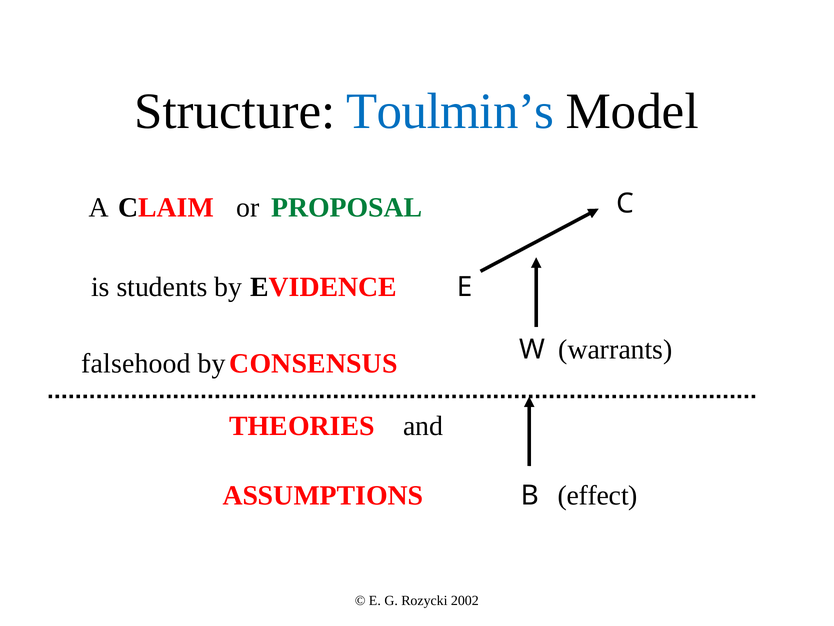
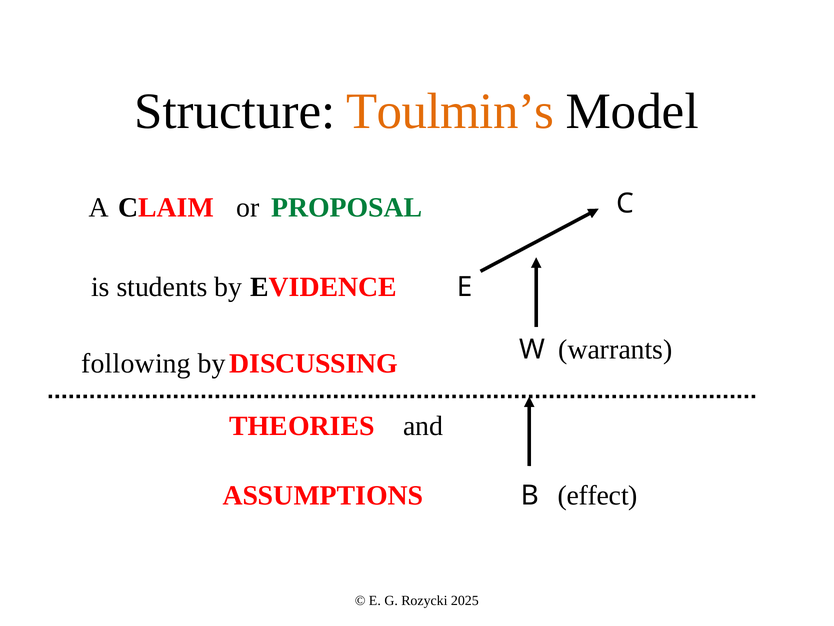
Toulmin’s colour: blue -> orange
falsehood: falsehood -> following
CONSENSUS: CONSENSUS -> DISCUSSING
2002: 2002 -> 2025
